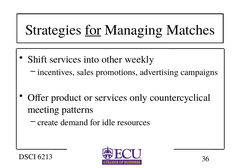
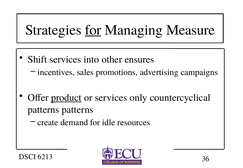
Matches: Matches -> Measure
weekly: weekly -> ensures
product underline: none -> present
meeting at (43, 110): meeting -> patterns
